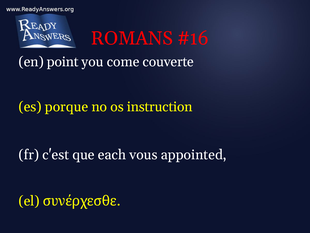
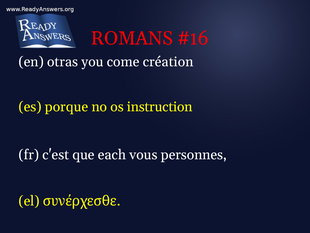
point: point -> otras
couverte: couverte -> création
appointed: appointed -> personnes
